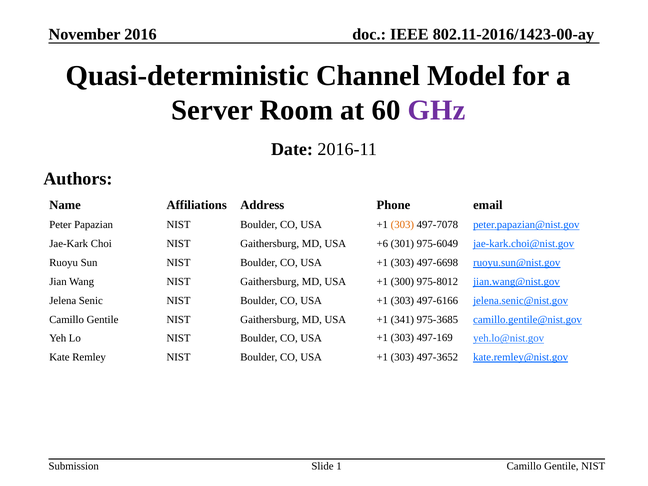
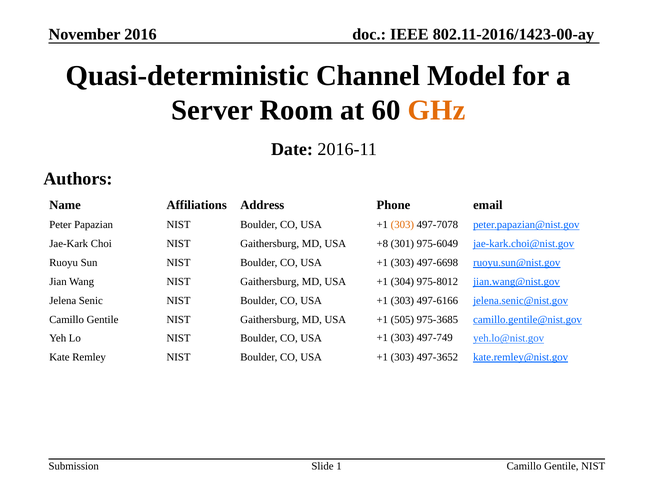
GHz colour: purple -> orange
+6: +6 -> +8
300: 300 -> 304
341: 341 -> 505
497-169: 497-169 -> 497-749
